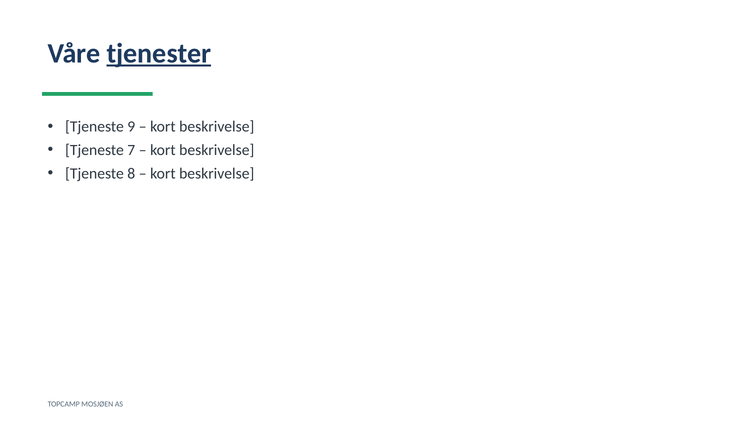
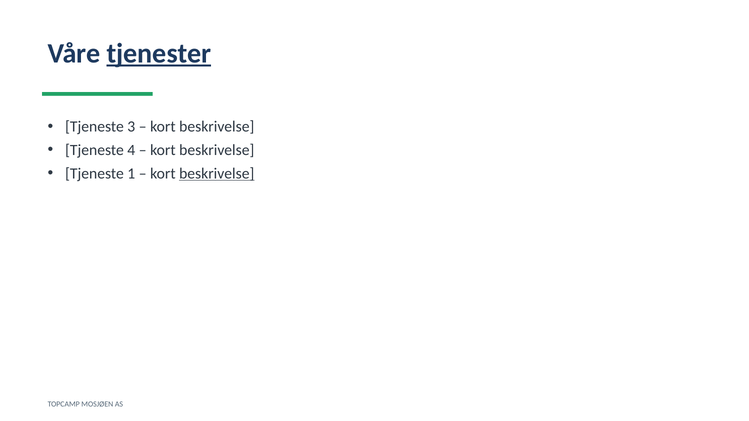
9: 9 -> 3
7: 7 -> 4
8: 8 -> 1
beskrivelse at (217, 174) underline: none -> present
